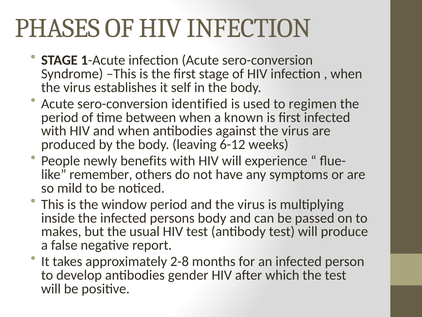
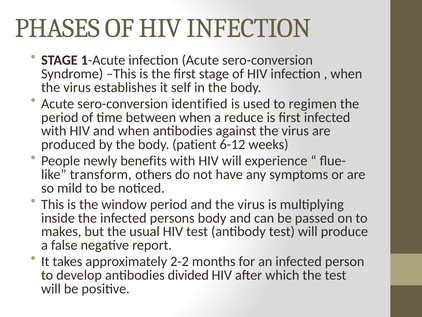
known: known -> reduce
leaving: leaving -> patient
remember: remember -> transform
2-8: 2-8 -> 2-2
gender: gender -> divided
